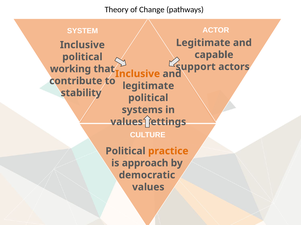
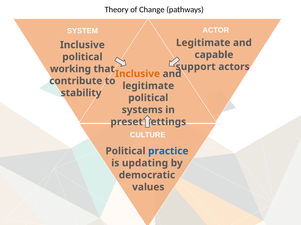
values at (127, 122): values -> preset
practice colour: orange -> blue
approach: approach -> updating
